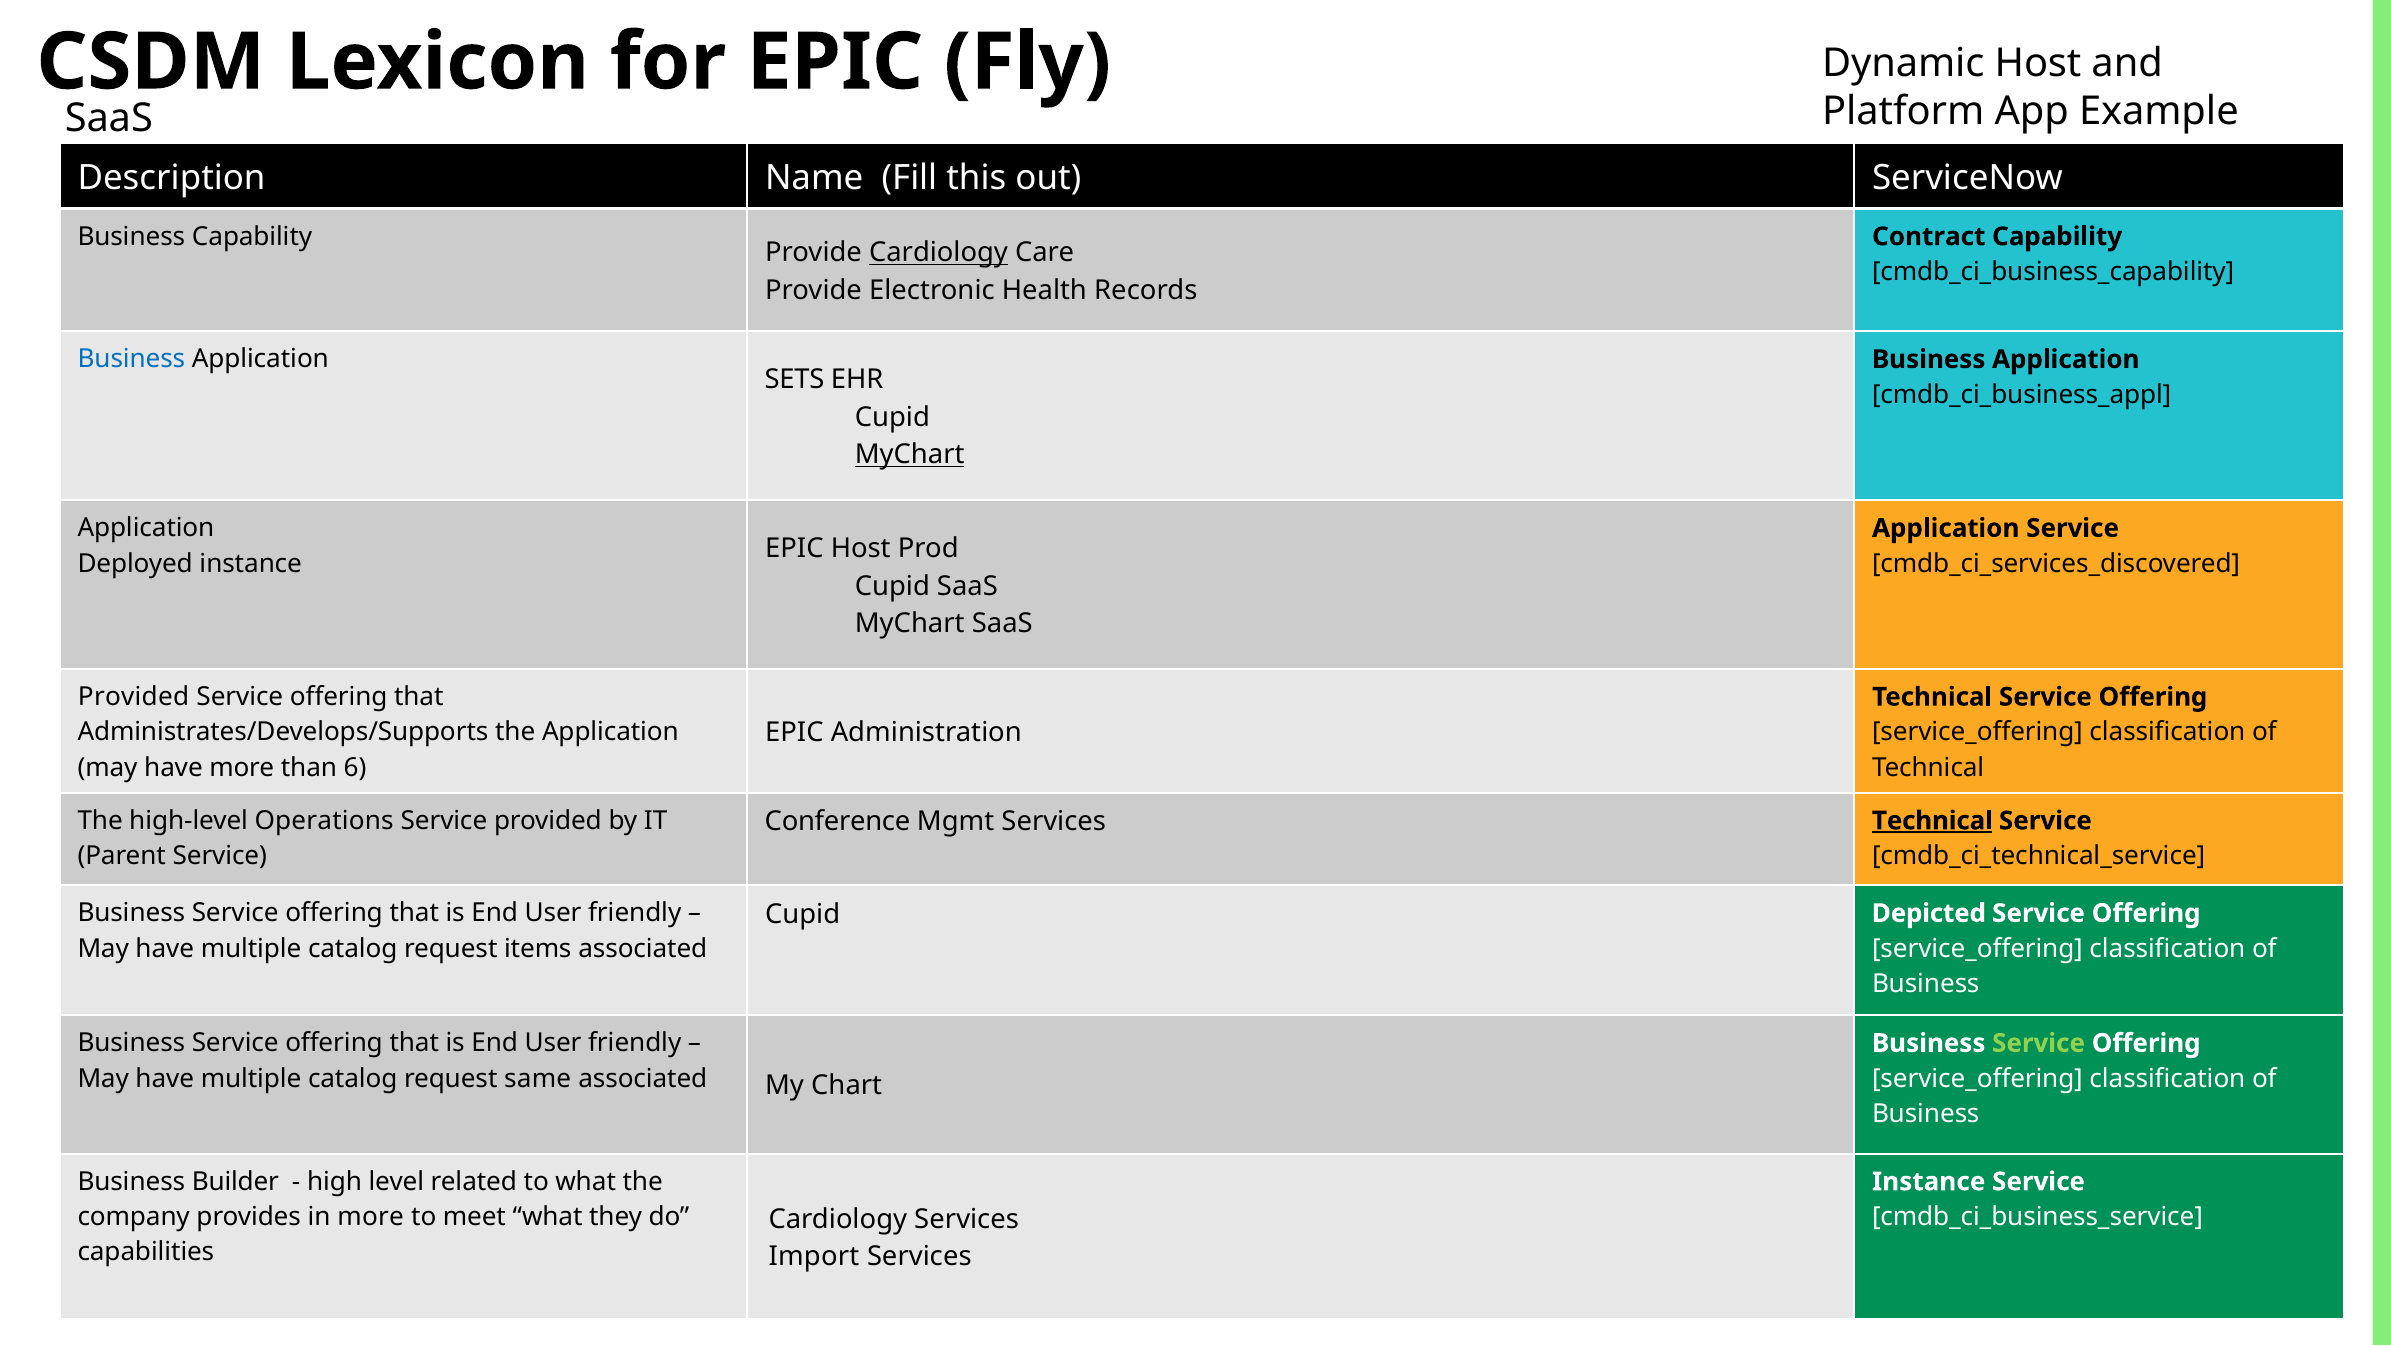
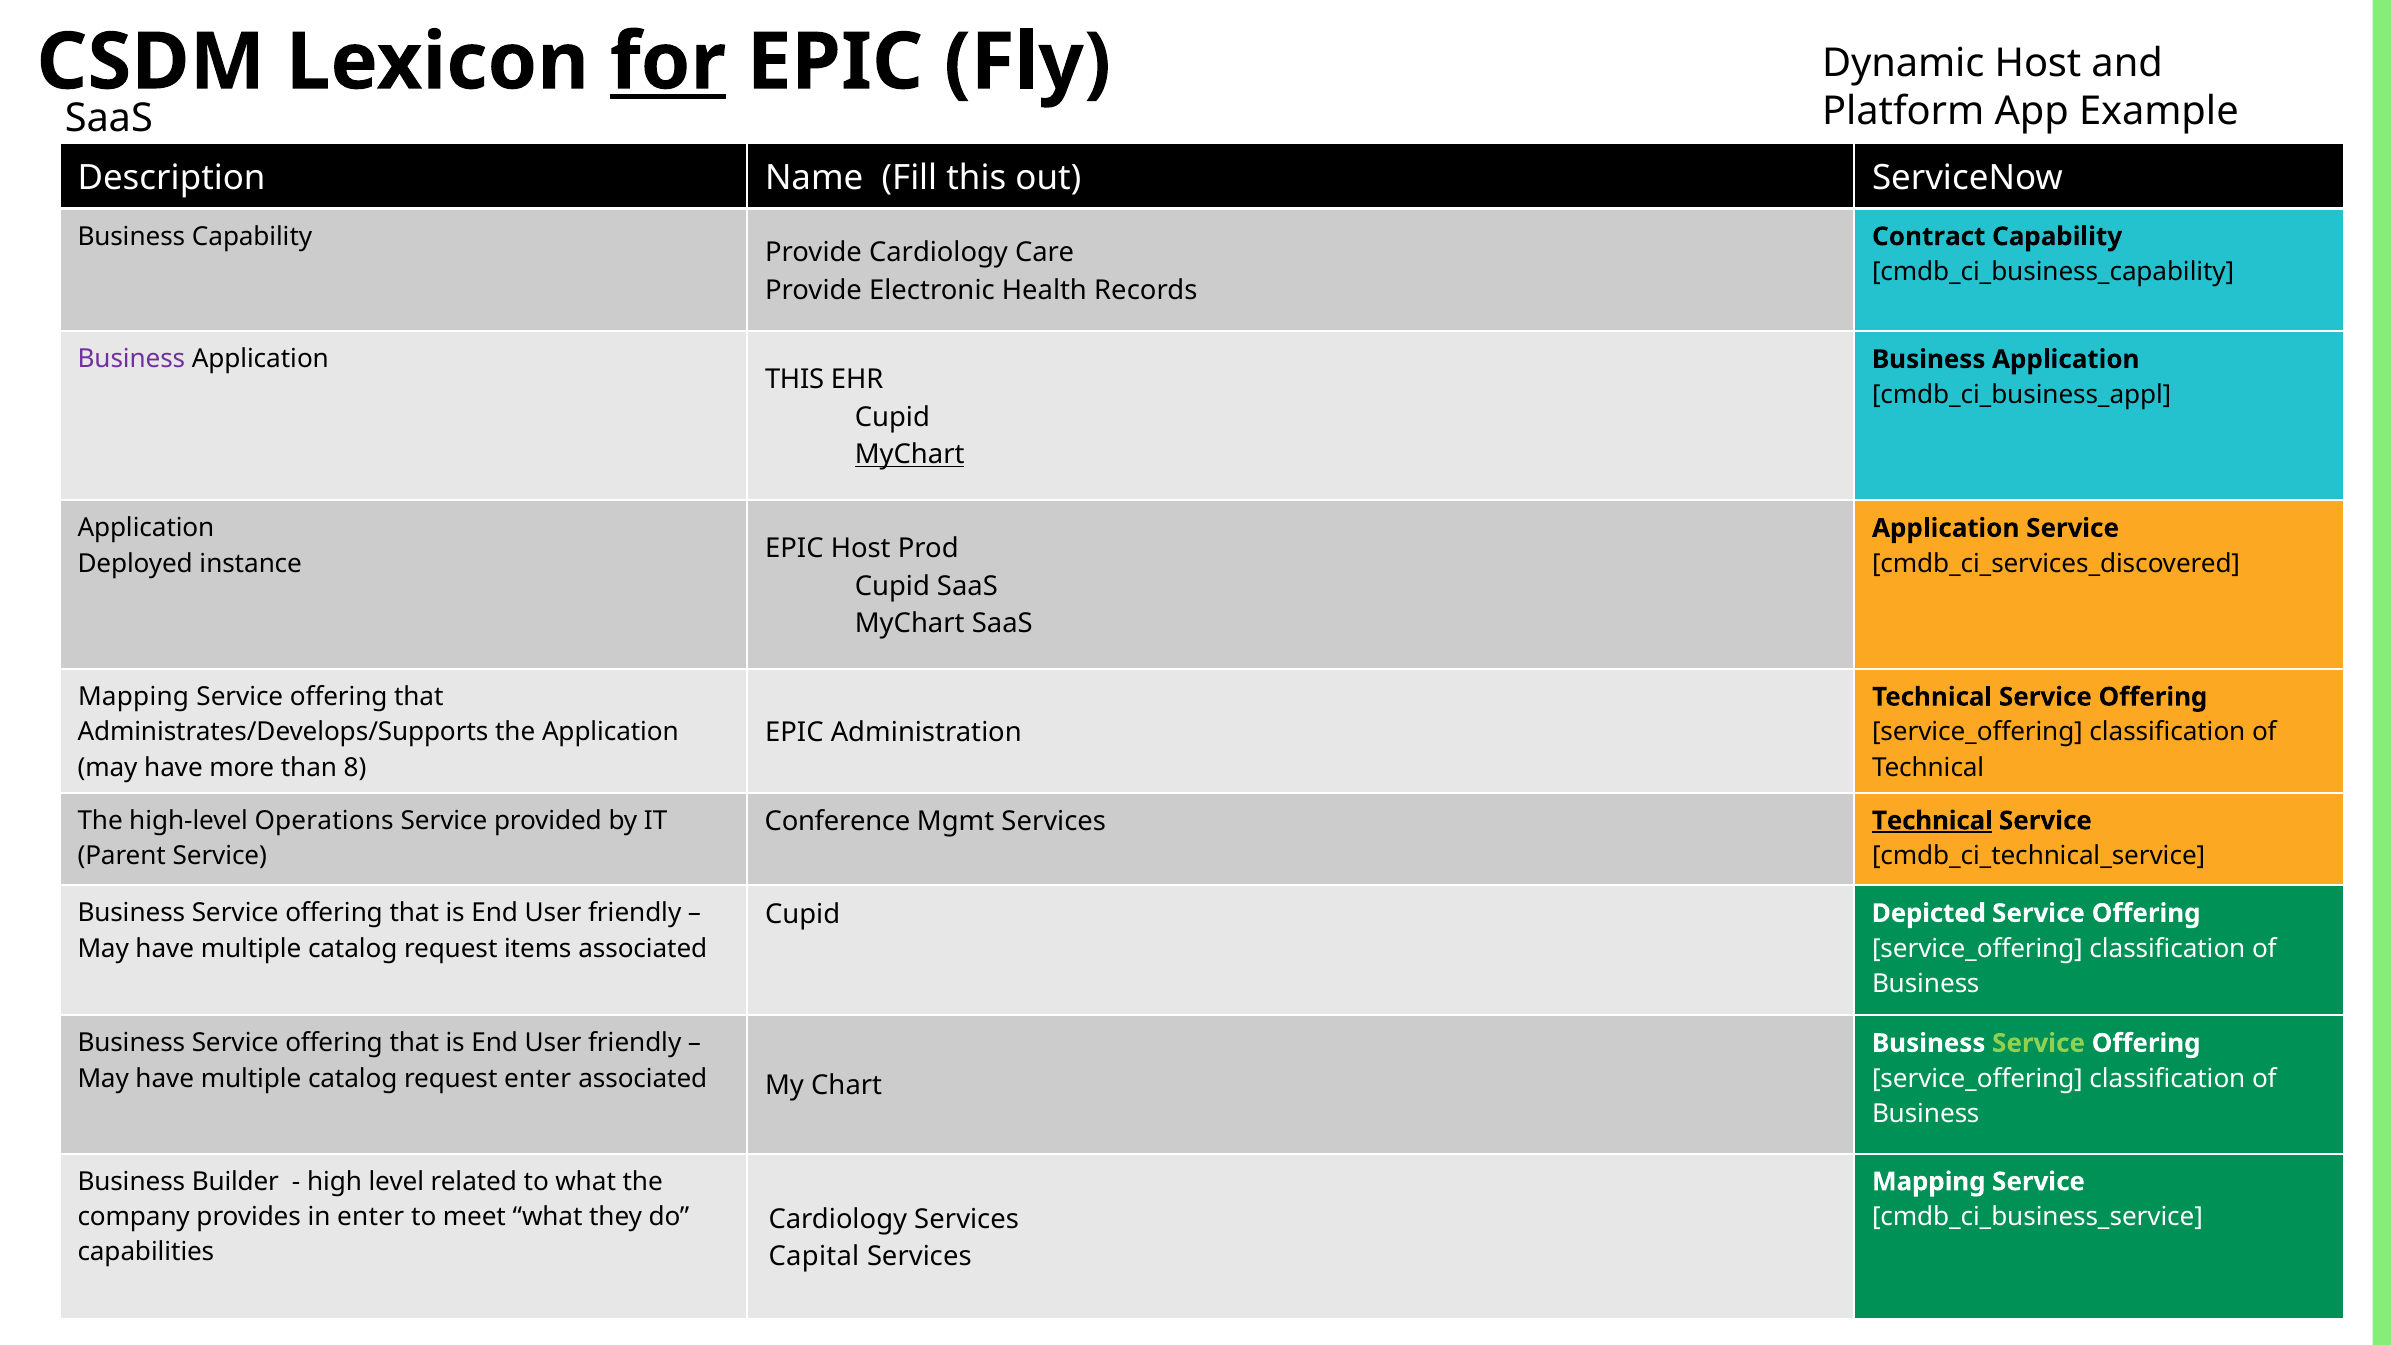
for underline: none -> present
Cardiology at (938, 253) underline: present -> none
Business at (131, 359) colour: blue -> purple
SETS at (795, 380): SETS -> THIS
Provided at (134, 697): Provided -> Mapping
6: 6 -> 8
request same: same -> enter
Instance at (1929, 1182): Instance -> Mapping
in more: more -> enter
Import: Import -> Capital
